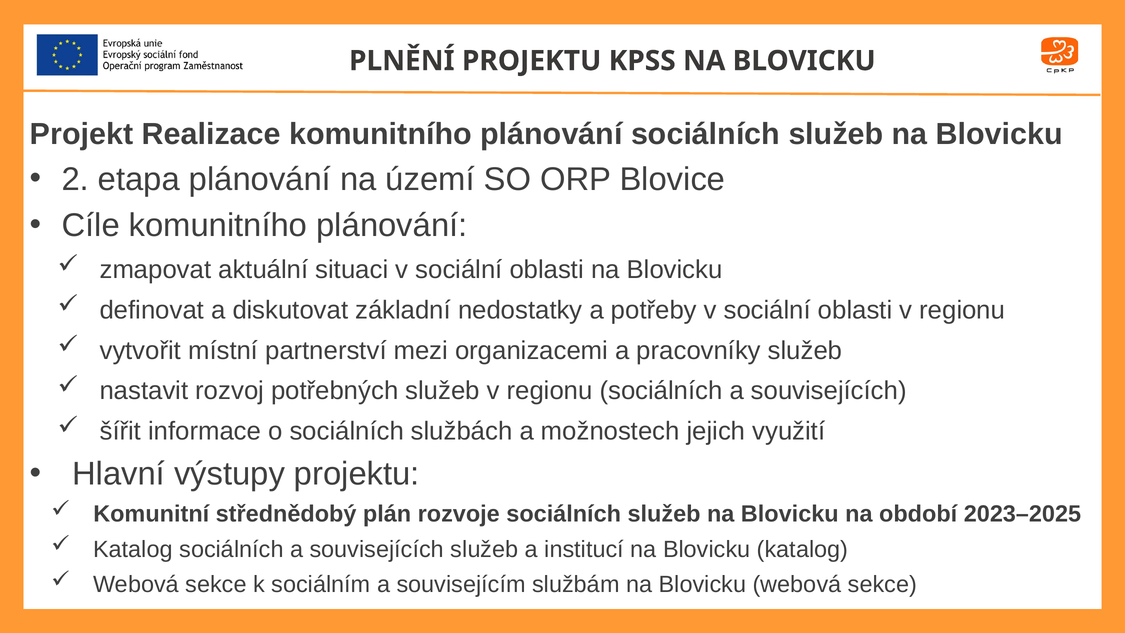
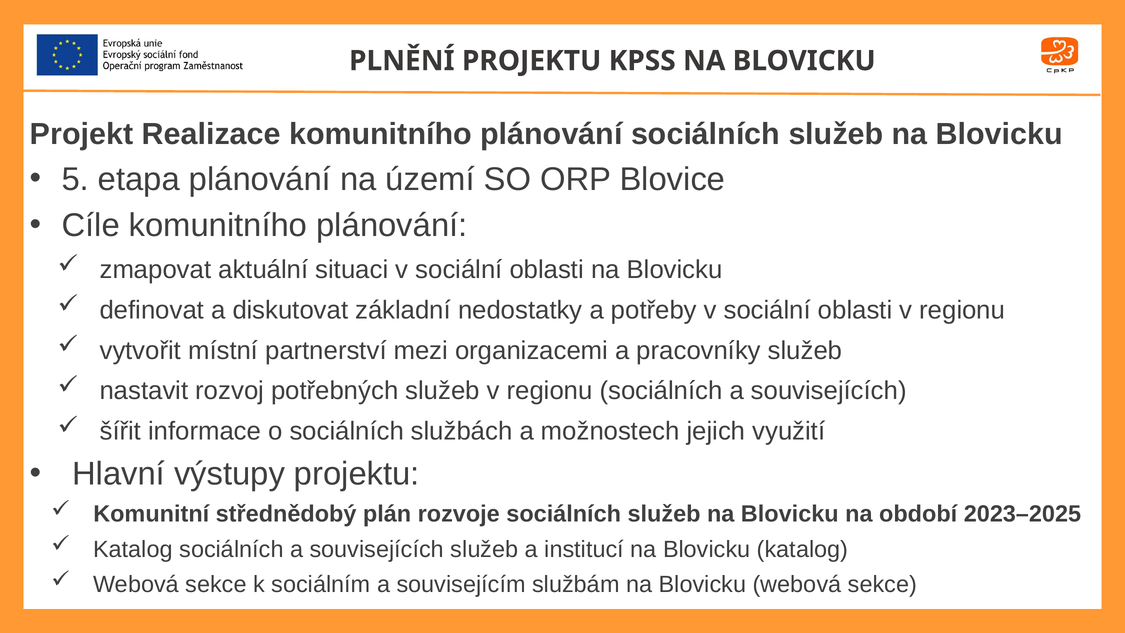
2: 2 -> 5
